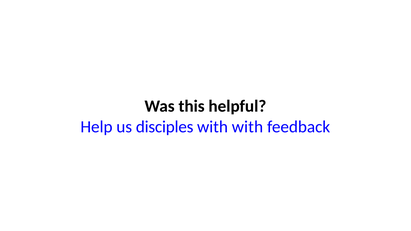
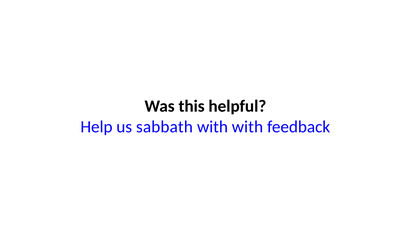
disciples: disciples -> sabbath
